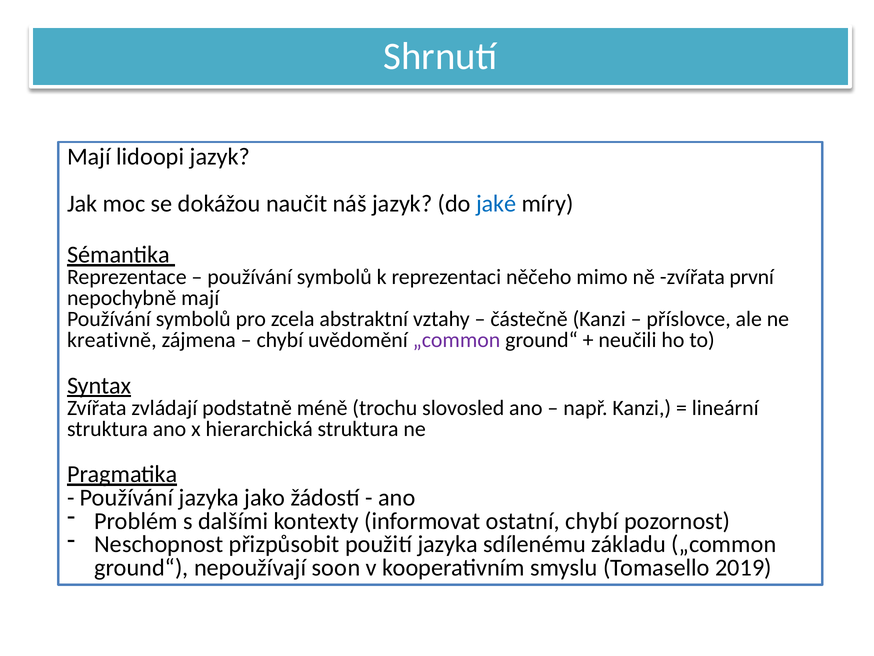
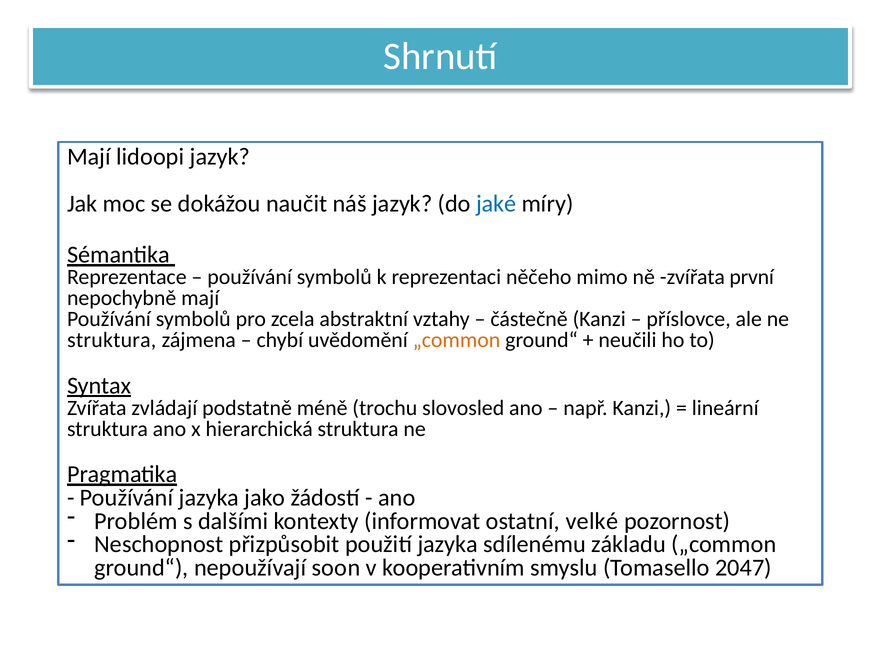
kreativně at (112, 340): kreativně -> struktura
„common at (456, 340) colour: purple -> orange
ostatní chybí: chybí -> velké
2019: 2019 -> 2047
